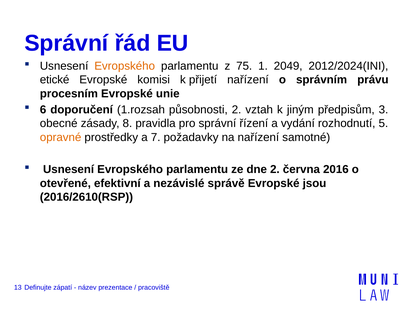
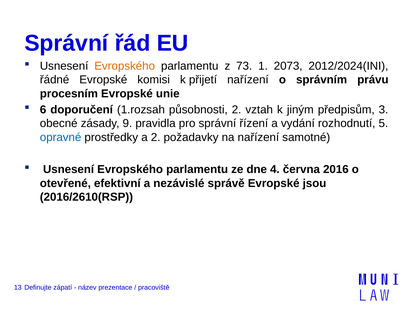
75: 75 -> 73
2049: 2049 -> 2073
etické: etické -> řádné
8: 8 -> 9
opravné colour: orange -> blue
a 7: 7 -> 2
dne 2: 2 -> 4
